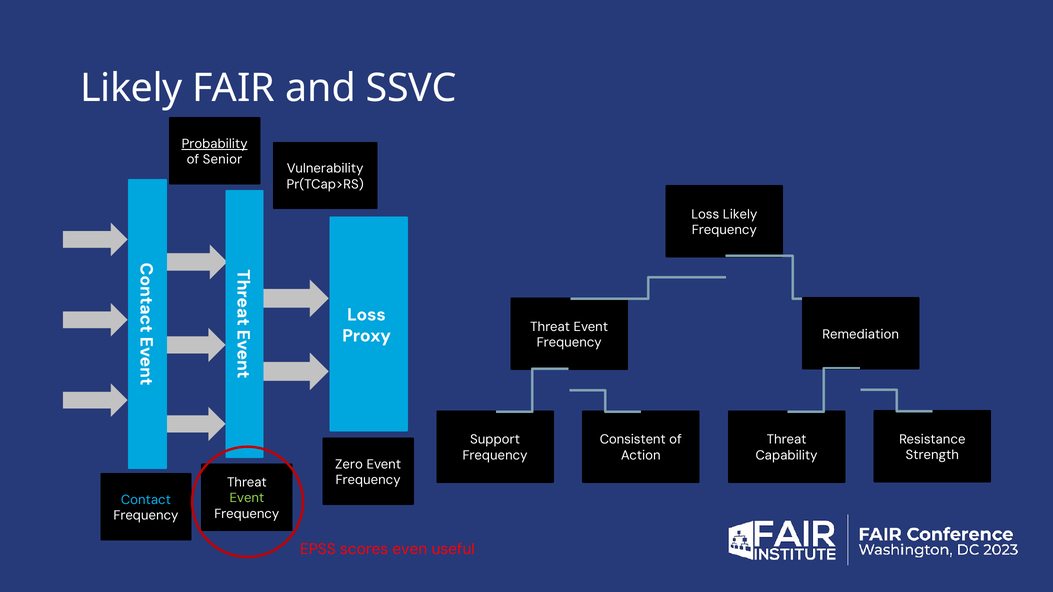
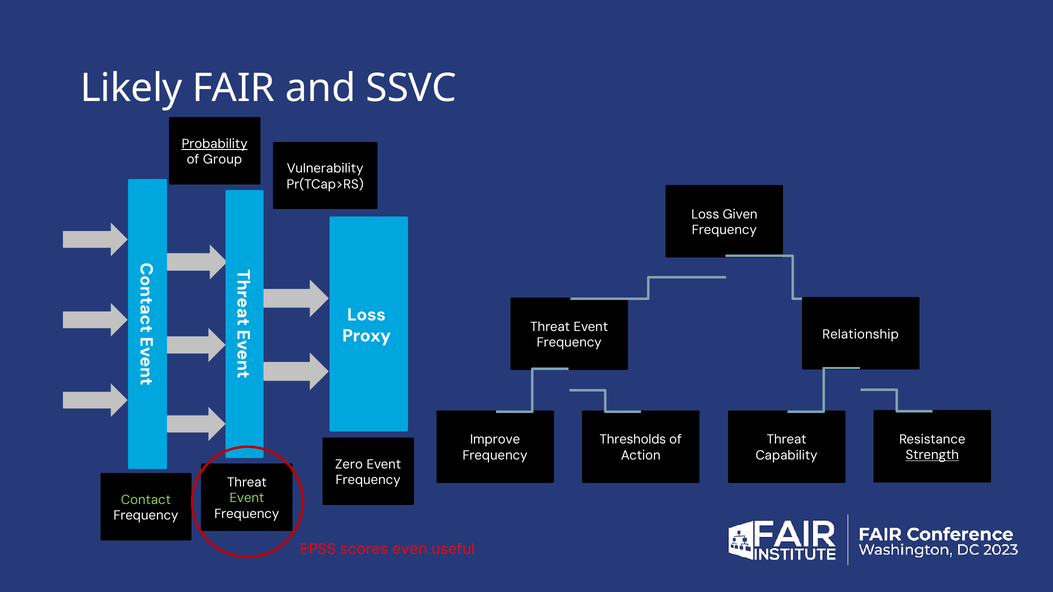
Senior: Senior -> Group
Loss Likely: Likely -> Given
Remediation: Remediation -> Relationship
Support: Support -> Improve
Consistent: Consistent -> Thresholds
Strength underline: none -> present
Contact colour: light blue -> light green
